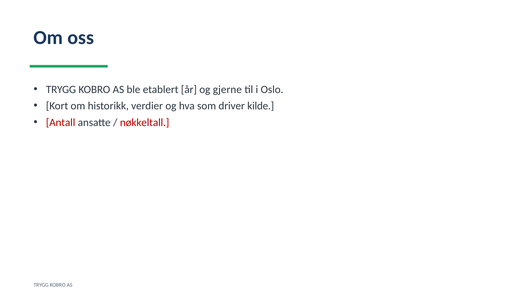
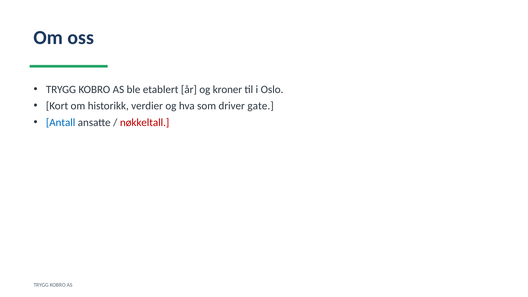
gjerne: gjerne -> kroner
kilde: kilde -> gate
Antall colour: red -> blue
